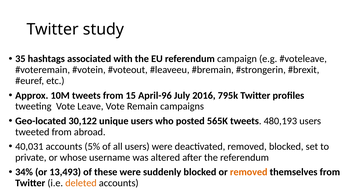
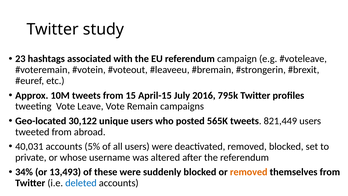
35: 35 -> 23
April-96: April-96 -> April-15
480,193: 480,193 -> 821,449
deleted colour: orange -> blue
